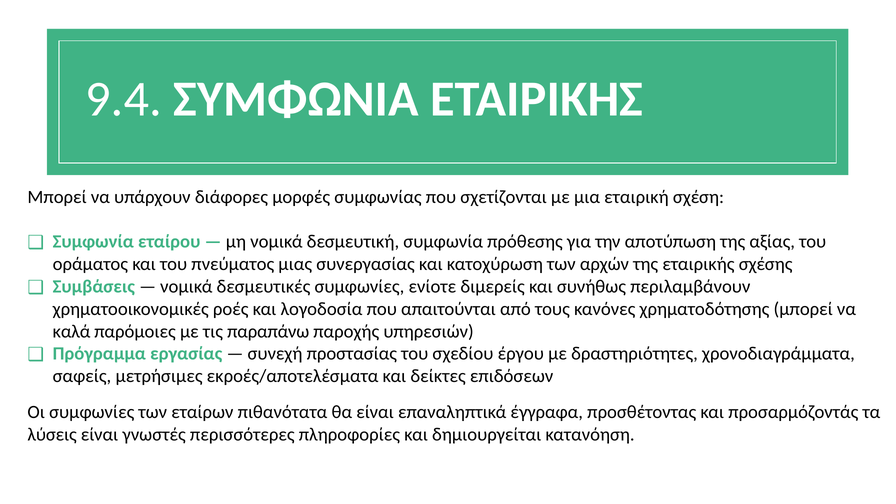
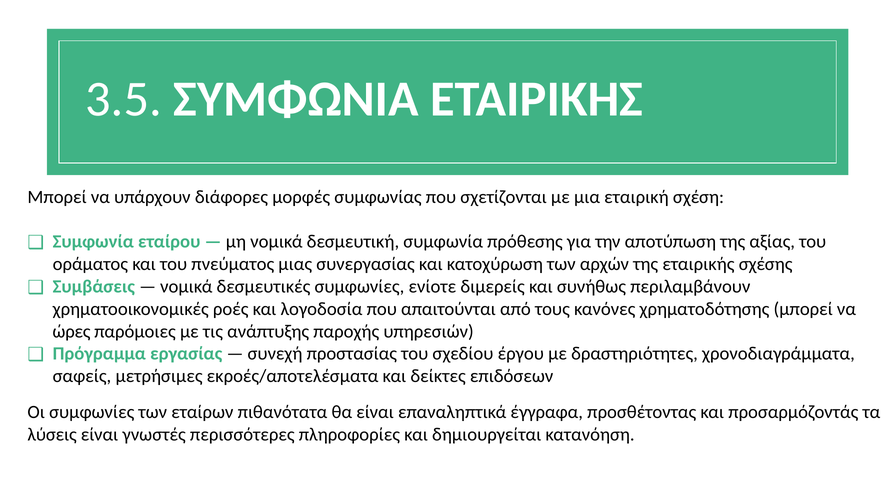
9.4: 9.4 -> 3.5
καλά: καλά -> ώρες
παραπάνω: παραπάνω -> ανάπτυξης
